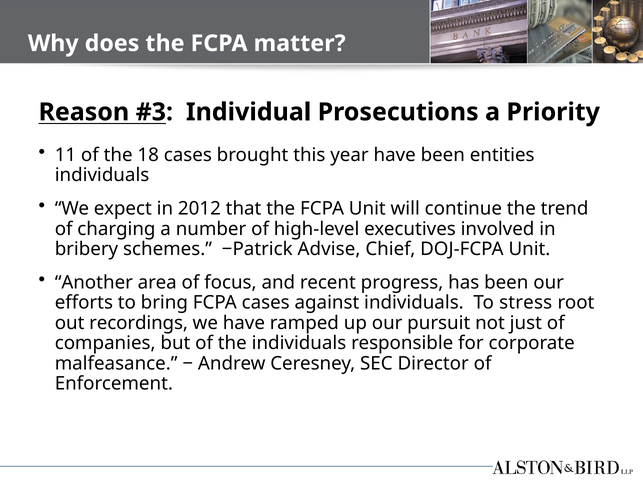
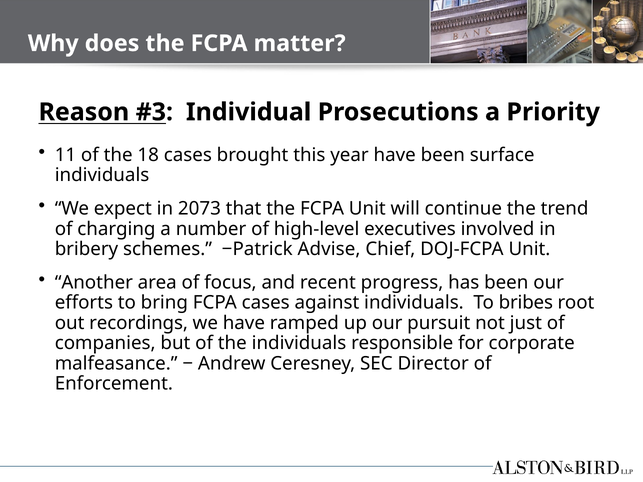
entities: entities -> surface
2012: 2012 -> 2073
stress: stress -> bribes
